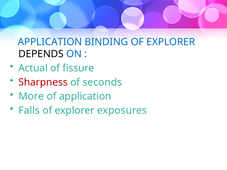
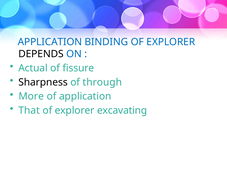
Sharpness colour: red -> black
seconds: seconds -> through
Falls: Falls -> That
exposures: exposures -> excavating
